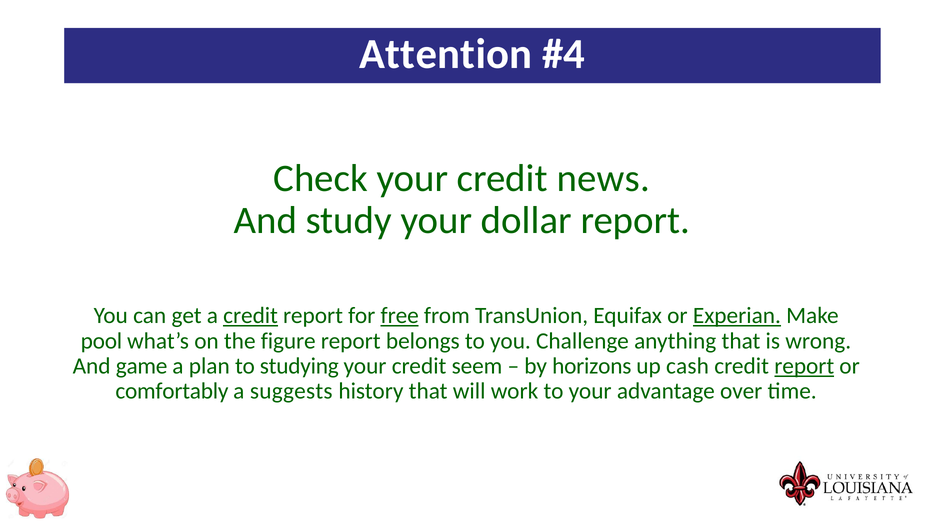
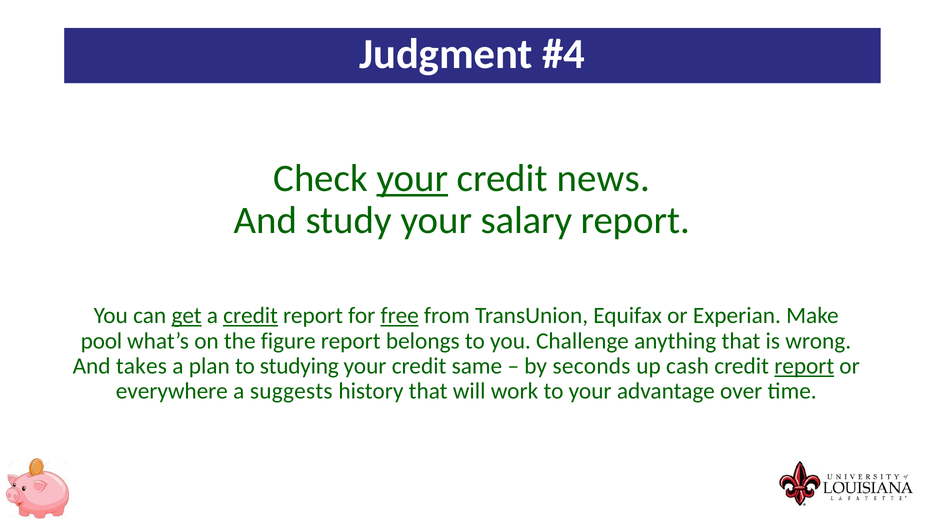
Attention: Attention -> Judgment
your at (412, 179) underline: none -> present
dollar: dollar -> salary
get underline: none -> present
Experian underline: present -> none
game: game -> takes
seem: seem -> same
horizons: horizons -> seconds
comfortably: comfortably -> everywhere
